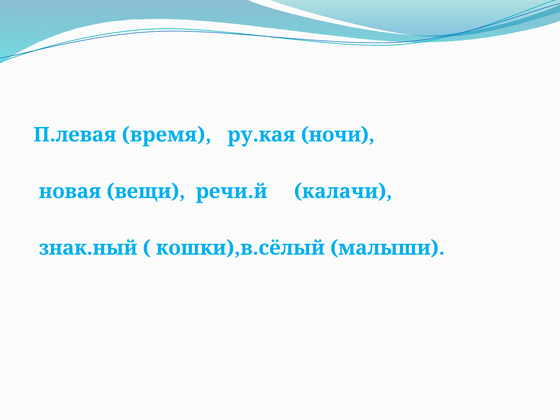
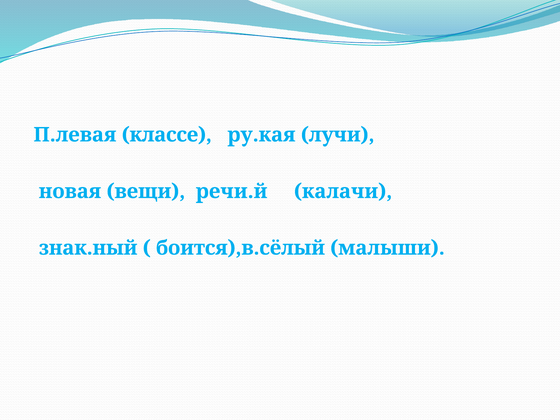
время: время -> классе
ночи: ночи -> лучи
кошки),в.сёлый: кошки),в.сёлый -> боится),в.сёлый
